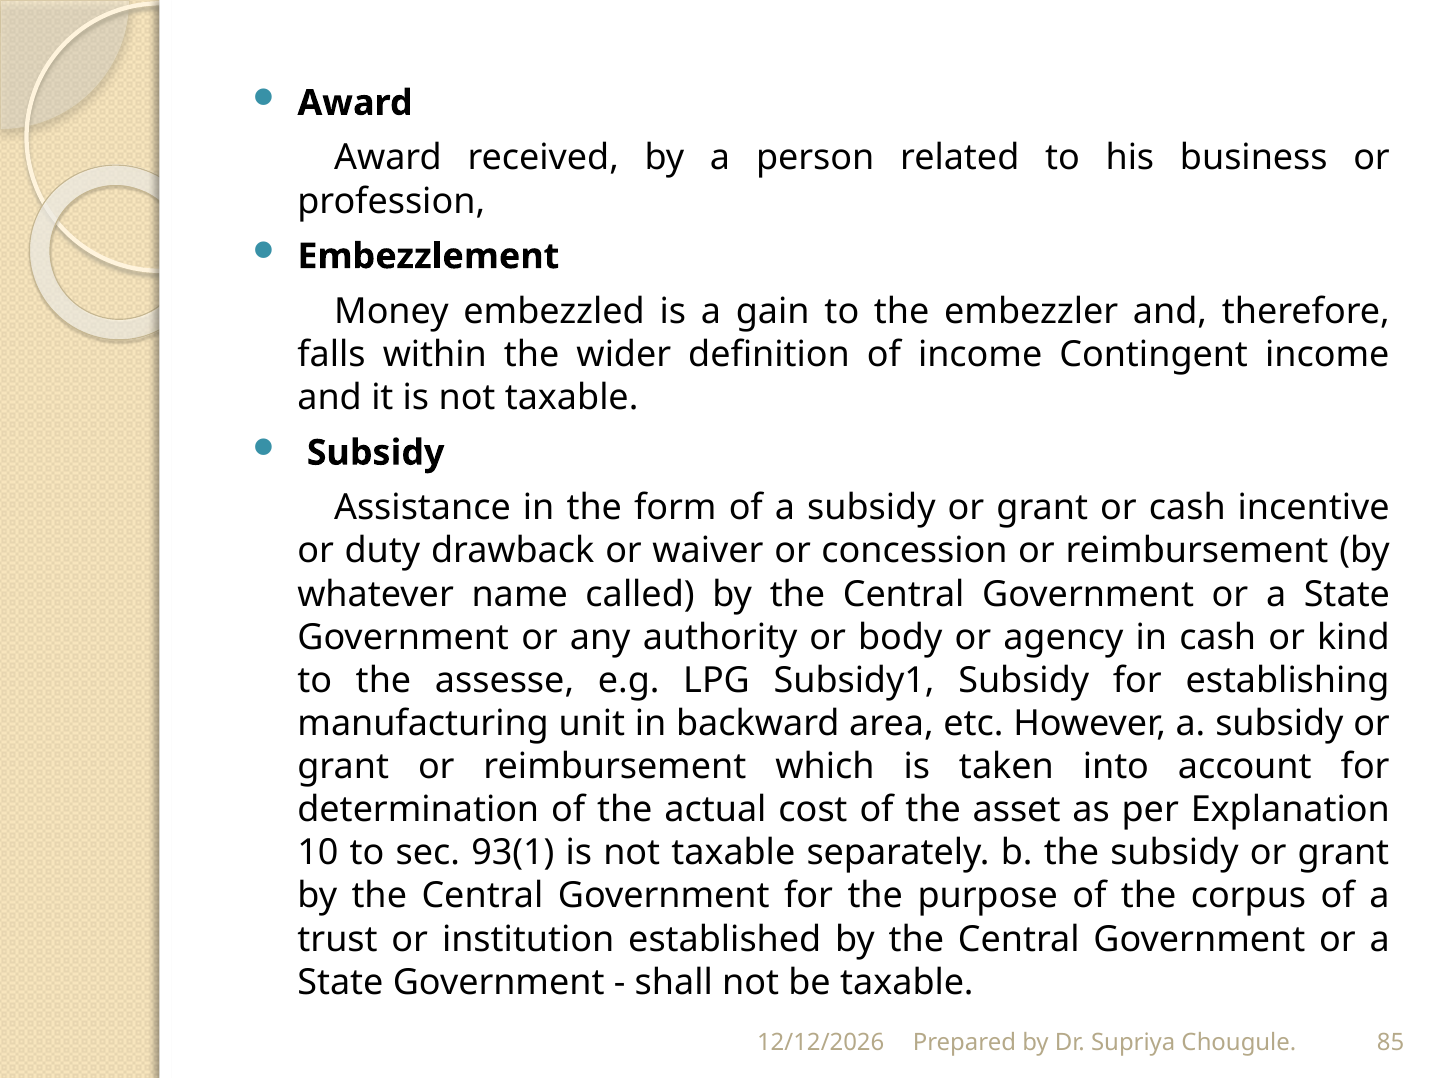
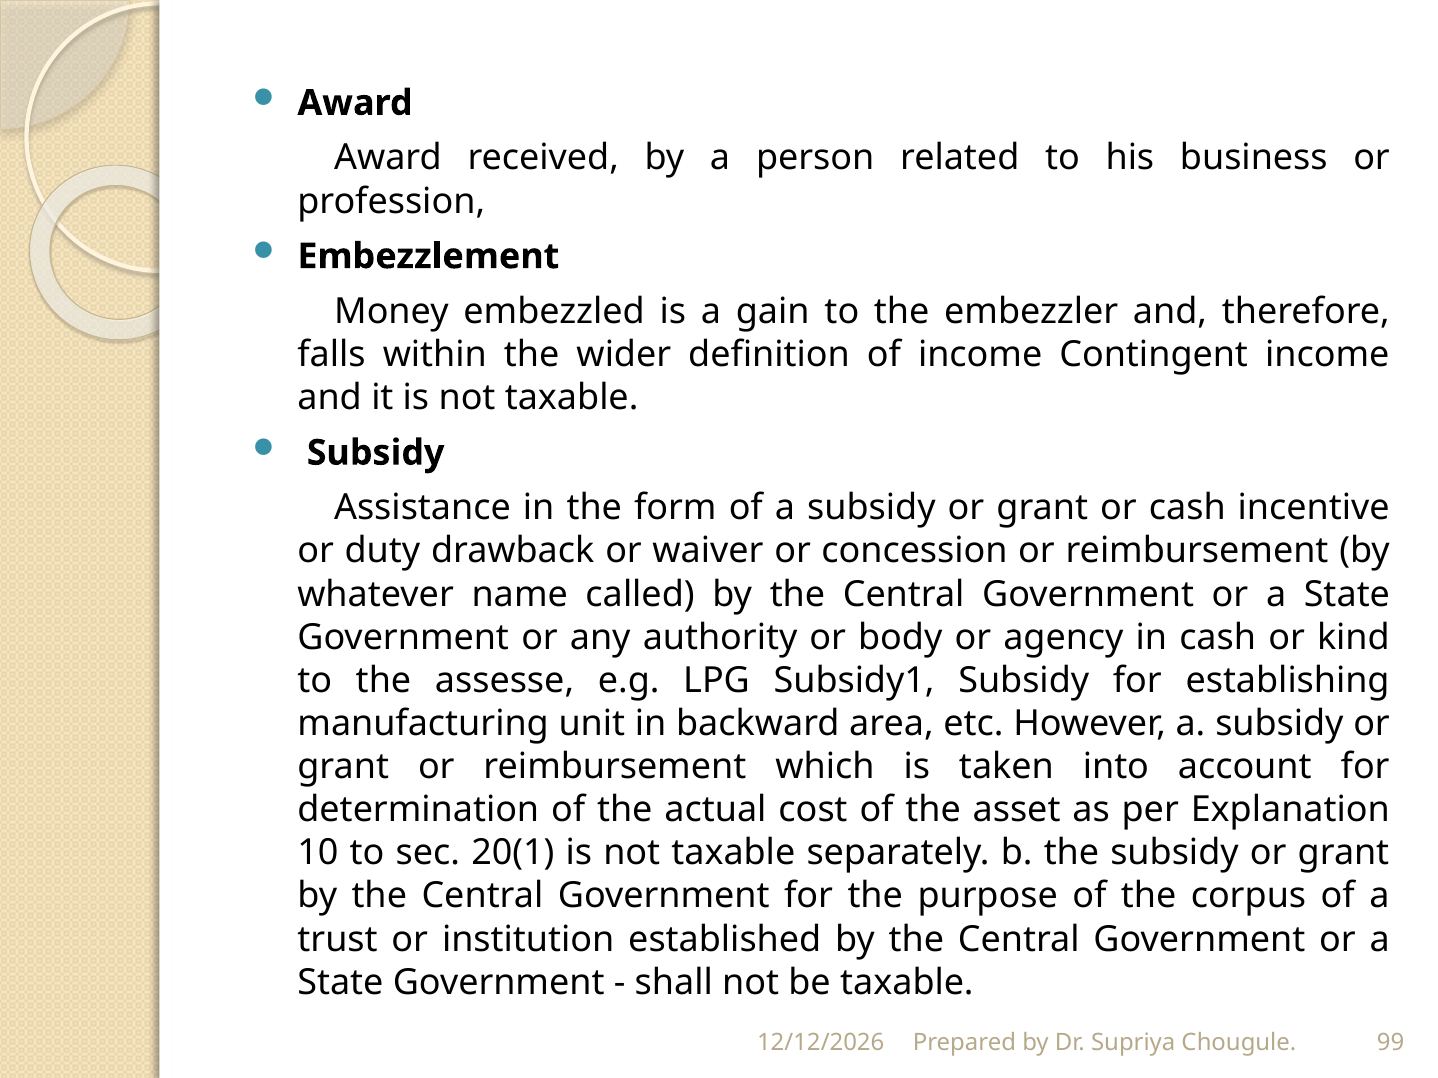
93(1: 93(1 -> 20(1
85: 85 -> 99
